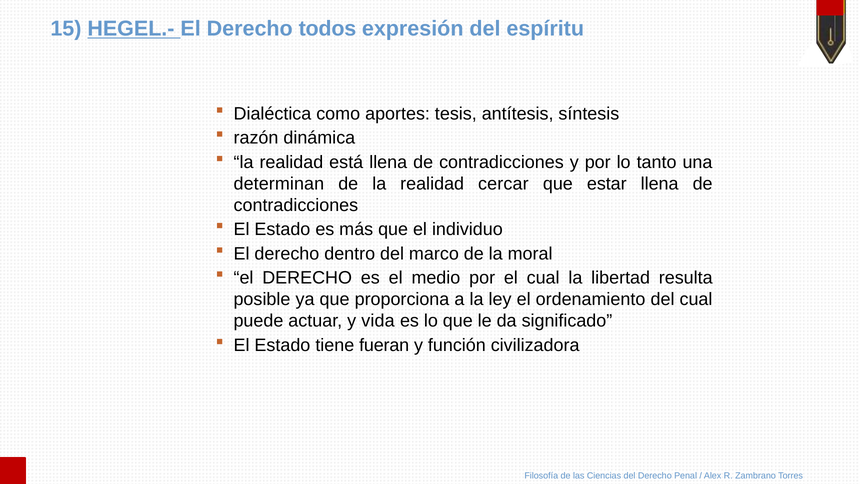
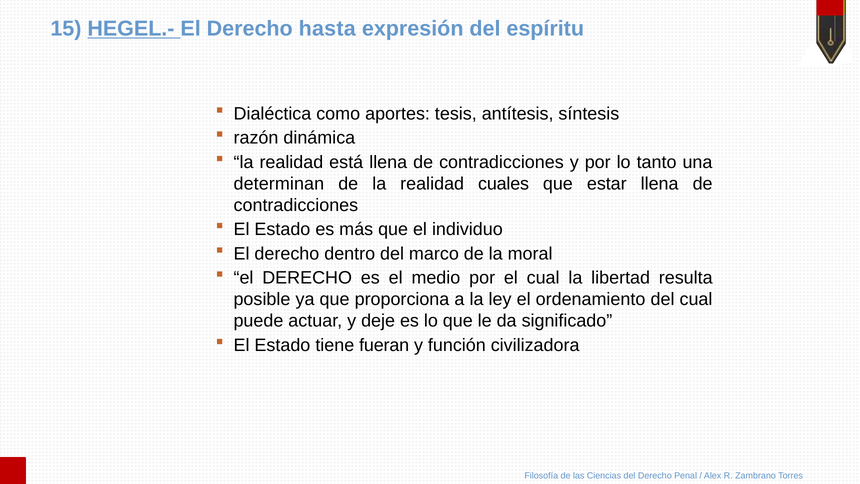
todos: todos -> hasta
cercar: cercar -> cuales
vida: vida -> deje
